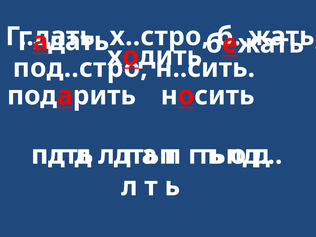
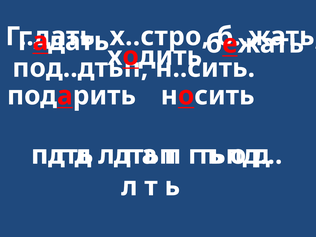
под..стро: под..стро -> под..дтьп
